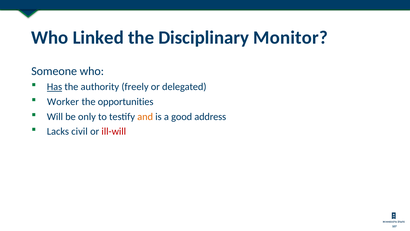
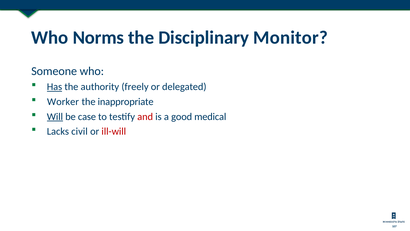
Linked: Linked -> Norms
opportunities: opportunities -> inappropriate
Will underline: none -> present
only: only -> case
and colour: orange -> red
address: address -> medical
